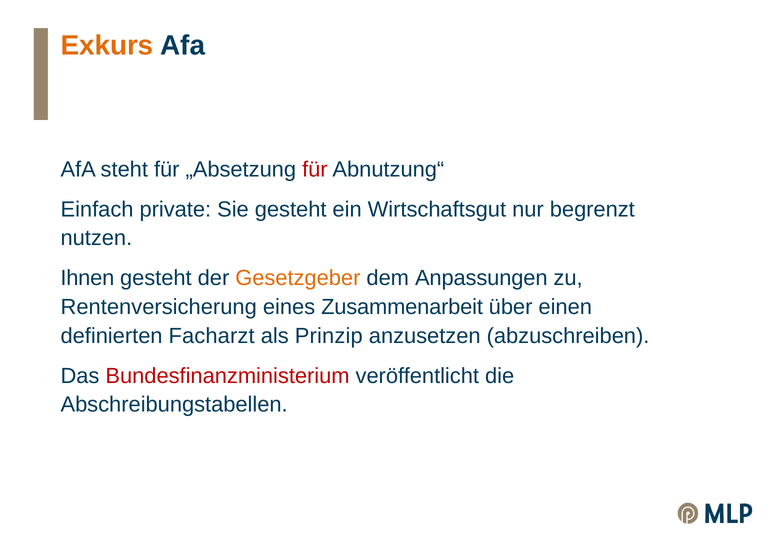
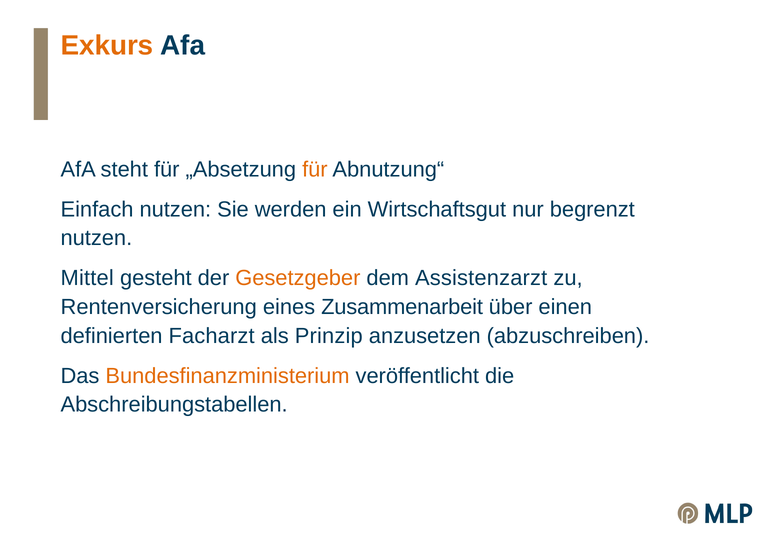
für at (315, 169) colour: red -> orange
Einfach private: private -> nutzen
Sie gesteht: gesteht -> werden
Ihnen: Ihnen -> Mittel
Anpassungen: Anpassungen -> Assistenzarzt
Bundesfinanzministerium colour: red -> orange
